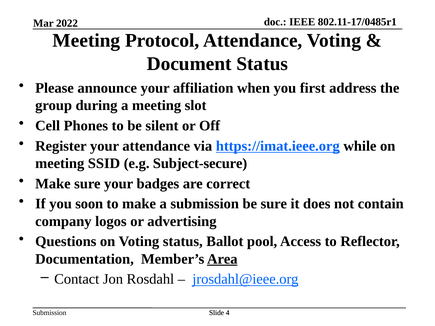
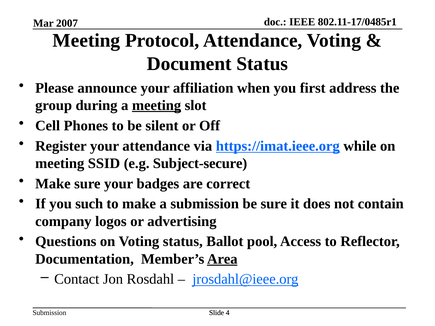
2022: 2022 -> 2007
meeting at (157, 105) underline: none -> present
soon: soon -> such
